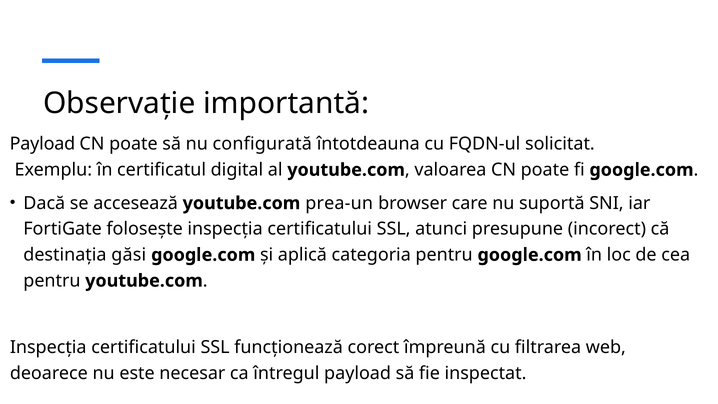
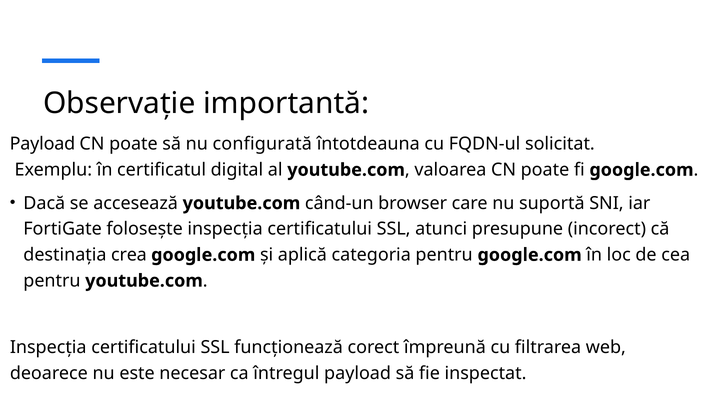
prea-un: prea-un -> când-un
găsi: găsi -> crea
